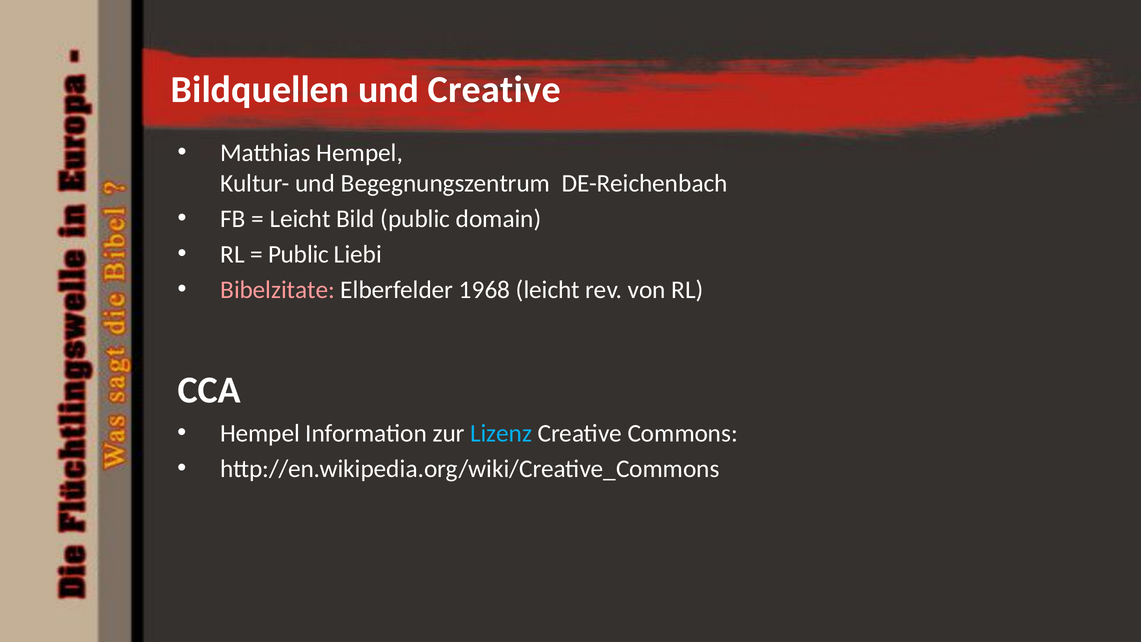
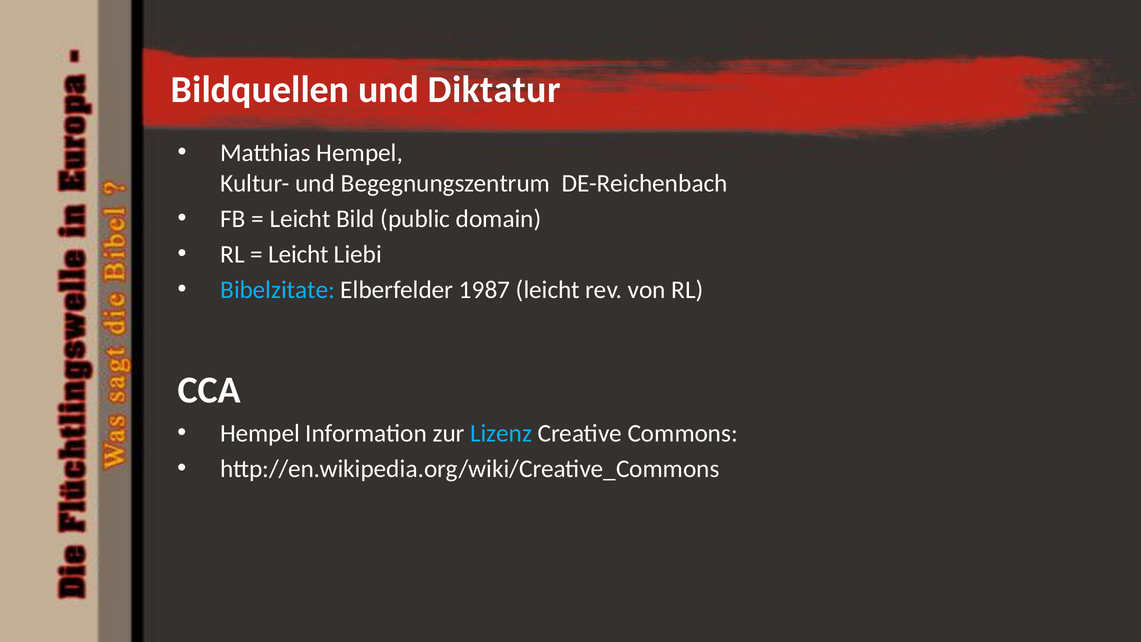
und Creative: Creative -> Diktatur
Public at (298, 254): Public -> Leicht
Bibelzitate colour: pink -> light blue
1968: 1968 -> 1987
